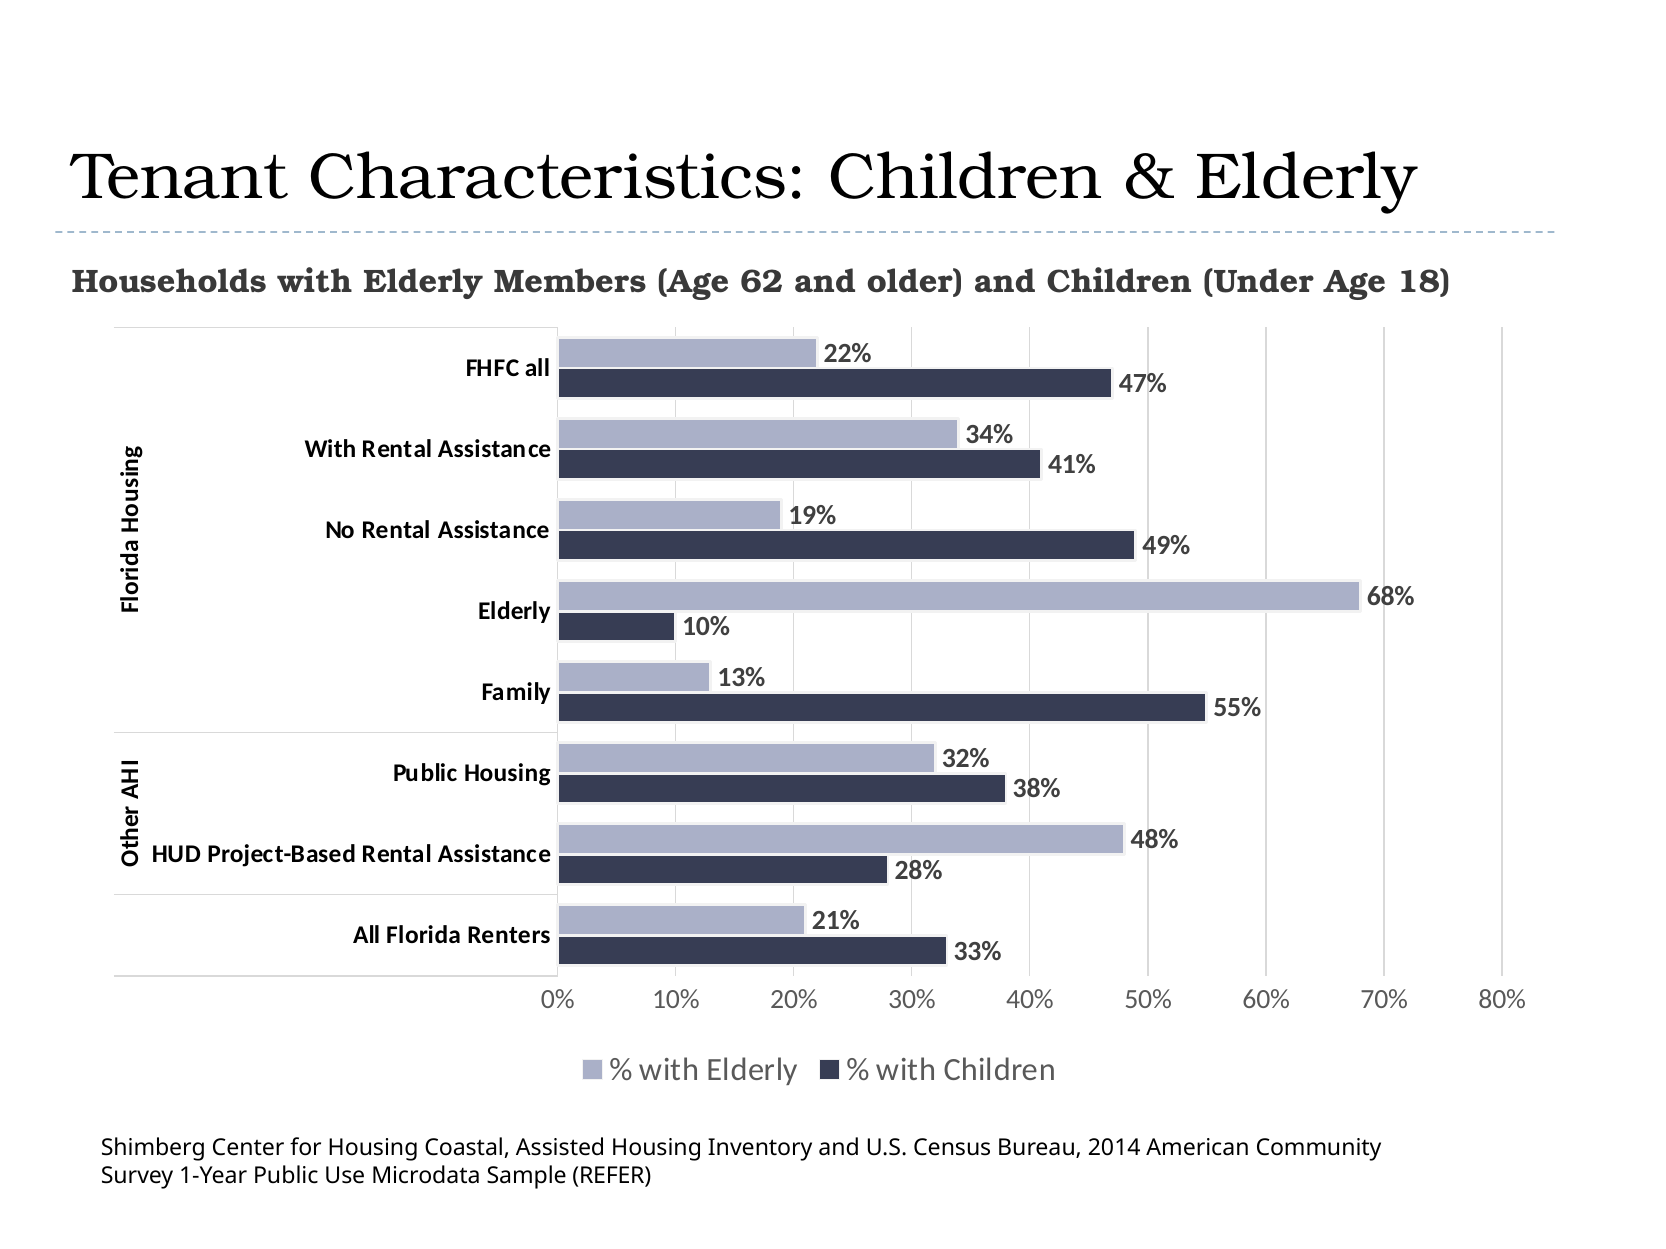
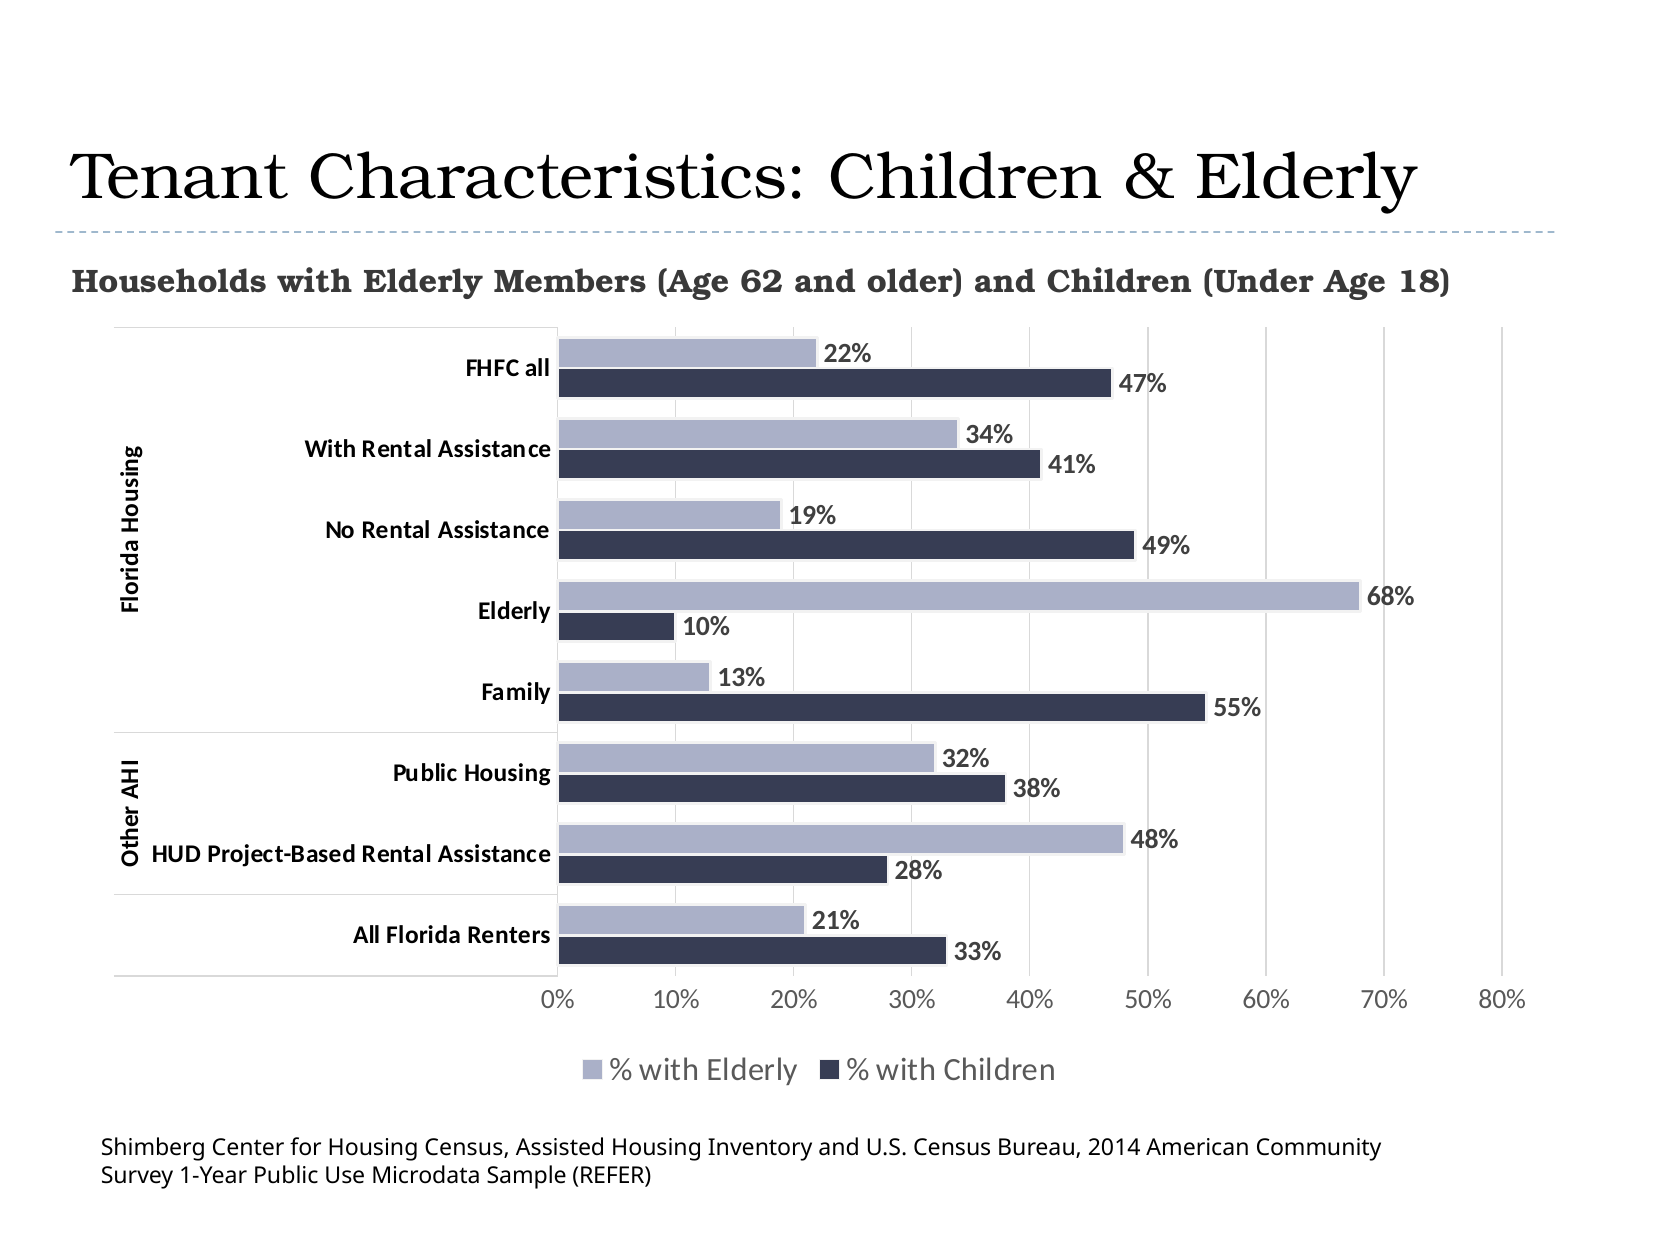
Housing Coastal: Coastal -> Census
